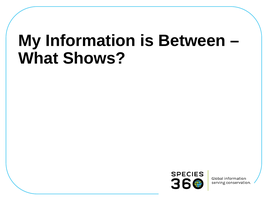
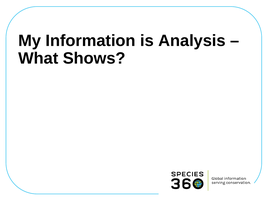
Between: Between -> Analysis
